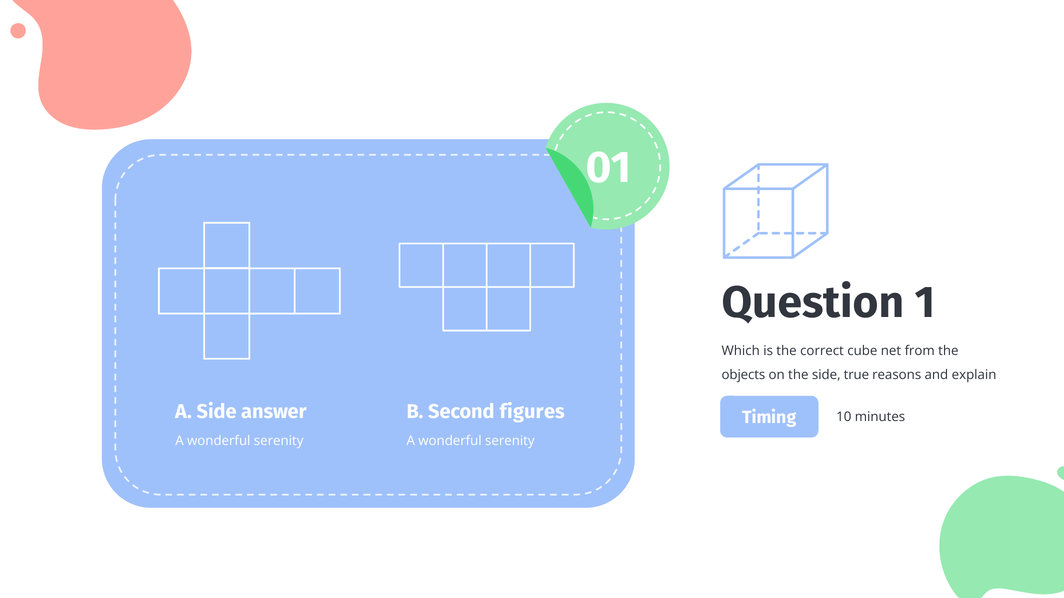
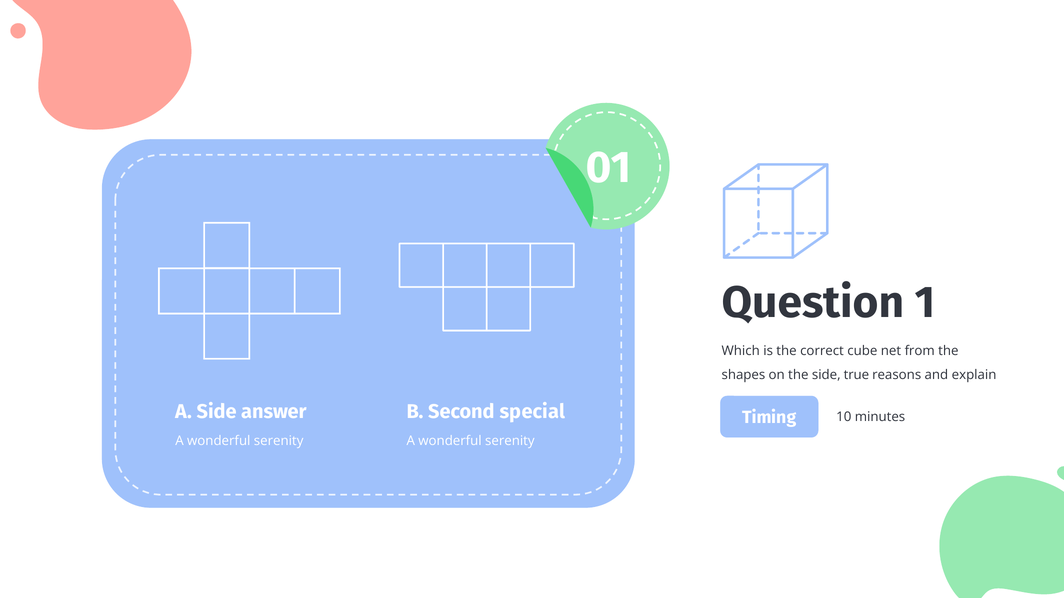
objects: objects -> shapes
figures: figures -> special
